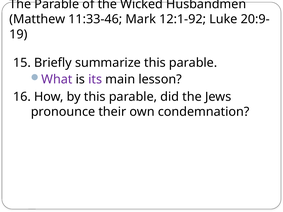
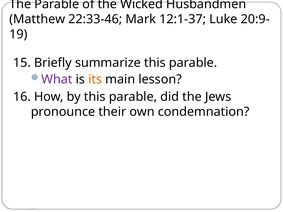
11:33-46: 11:33-46 -> 22:33-46
12:1-92: 12:1-92 -> 12:1-37
its colour: purple -> orange
